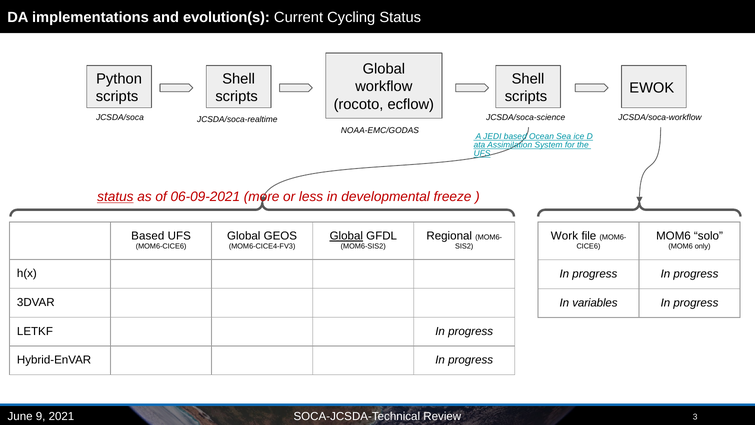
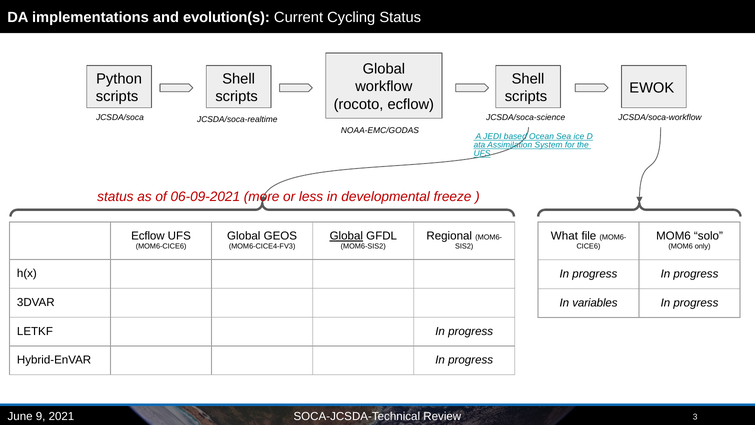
status at (115, 197) underline: present -> none
Based at (148, 236): Based -> Ecflow
Work: Work -> What
